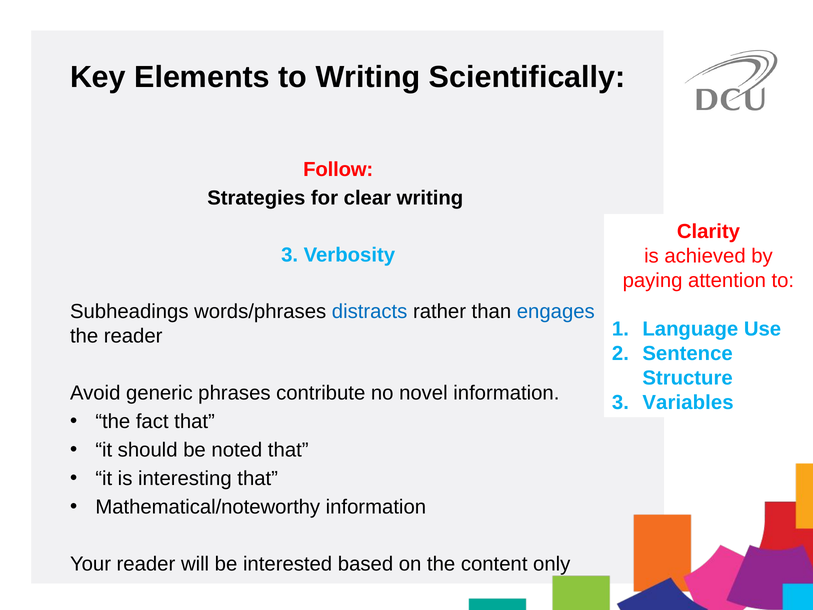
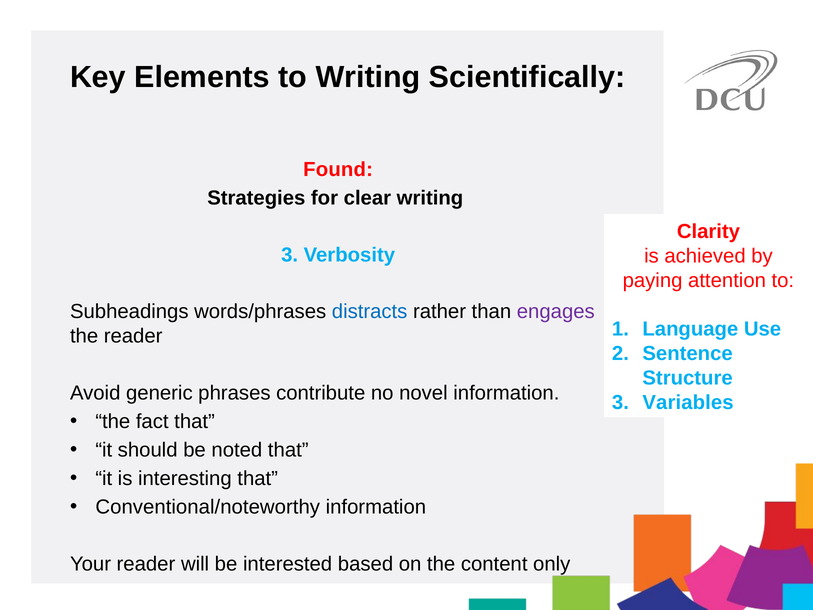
Follow: Follow -> Found
engages colour: blue -> purple
Mathematical/noteworthy: Mathematical/noteworthy -> Conventional/noteworthy
